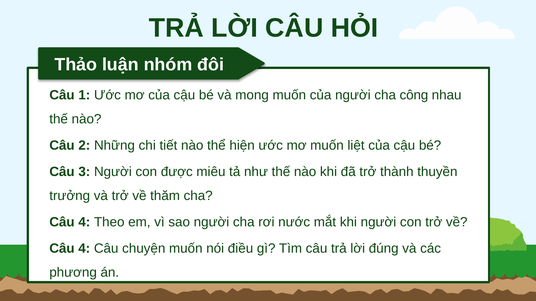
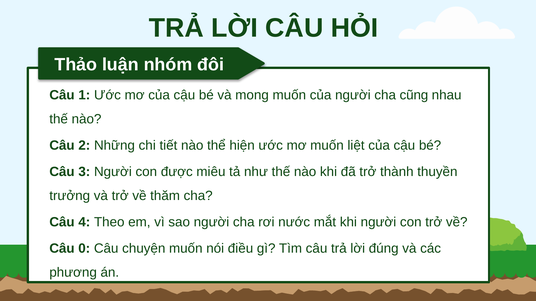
công: công -> cũng
4 at (84, 249): 4 -> 0
